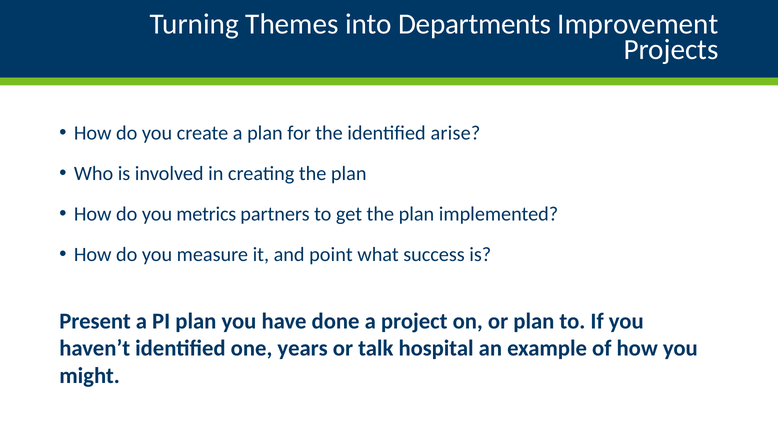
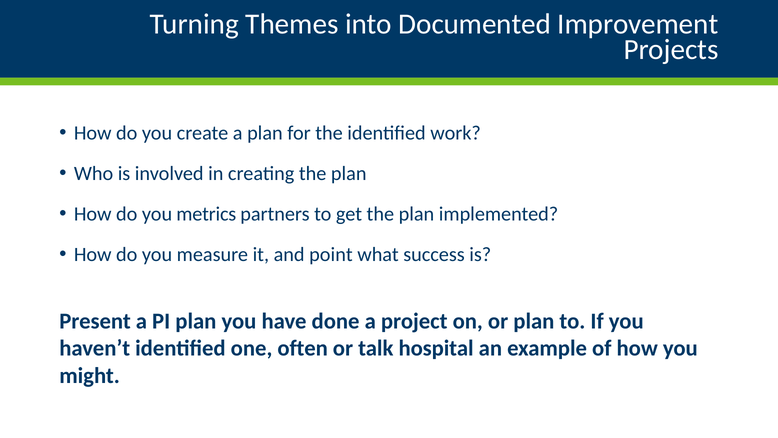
Departments: Departments -> Documented
arise: arise -> work
years: years -> often
